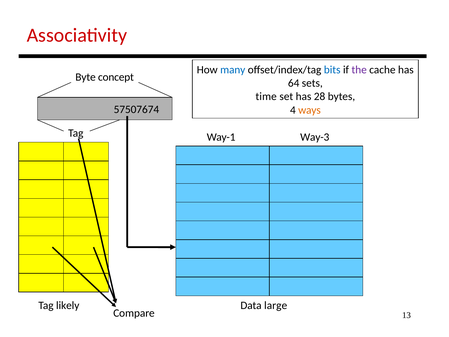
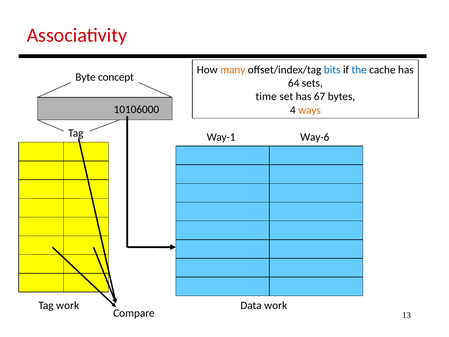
many colour: blue -> orange
the colour: purple -> blue
28: 28 -> 67
57507674: 57507674 -> 10106000
Way-3: Way-3 -> Way-6
Tag likely: likely -> work
Data large: large -> work
